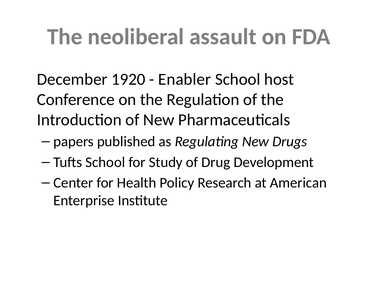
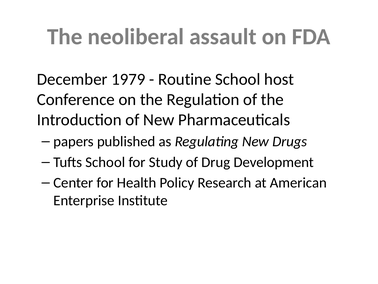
1920: 1920 -> 1979
Enabler: Enabler -> Routine
